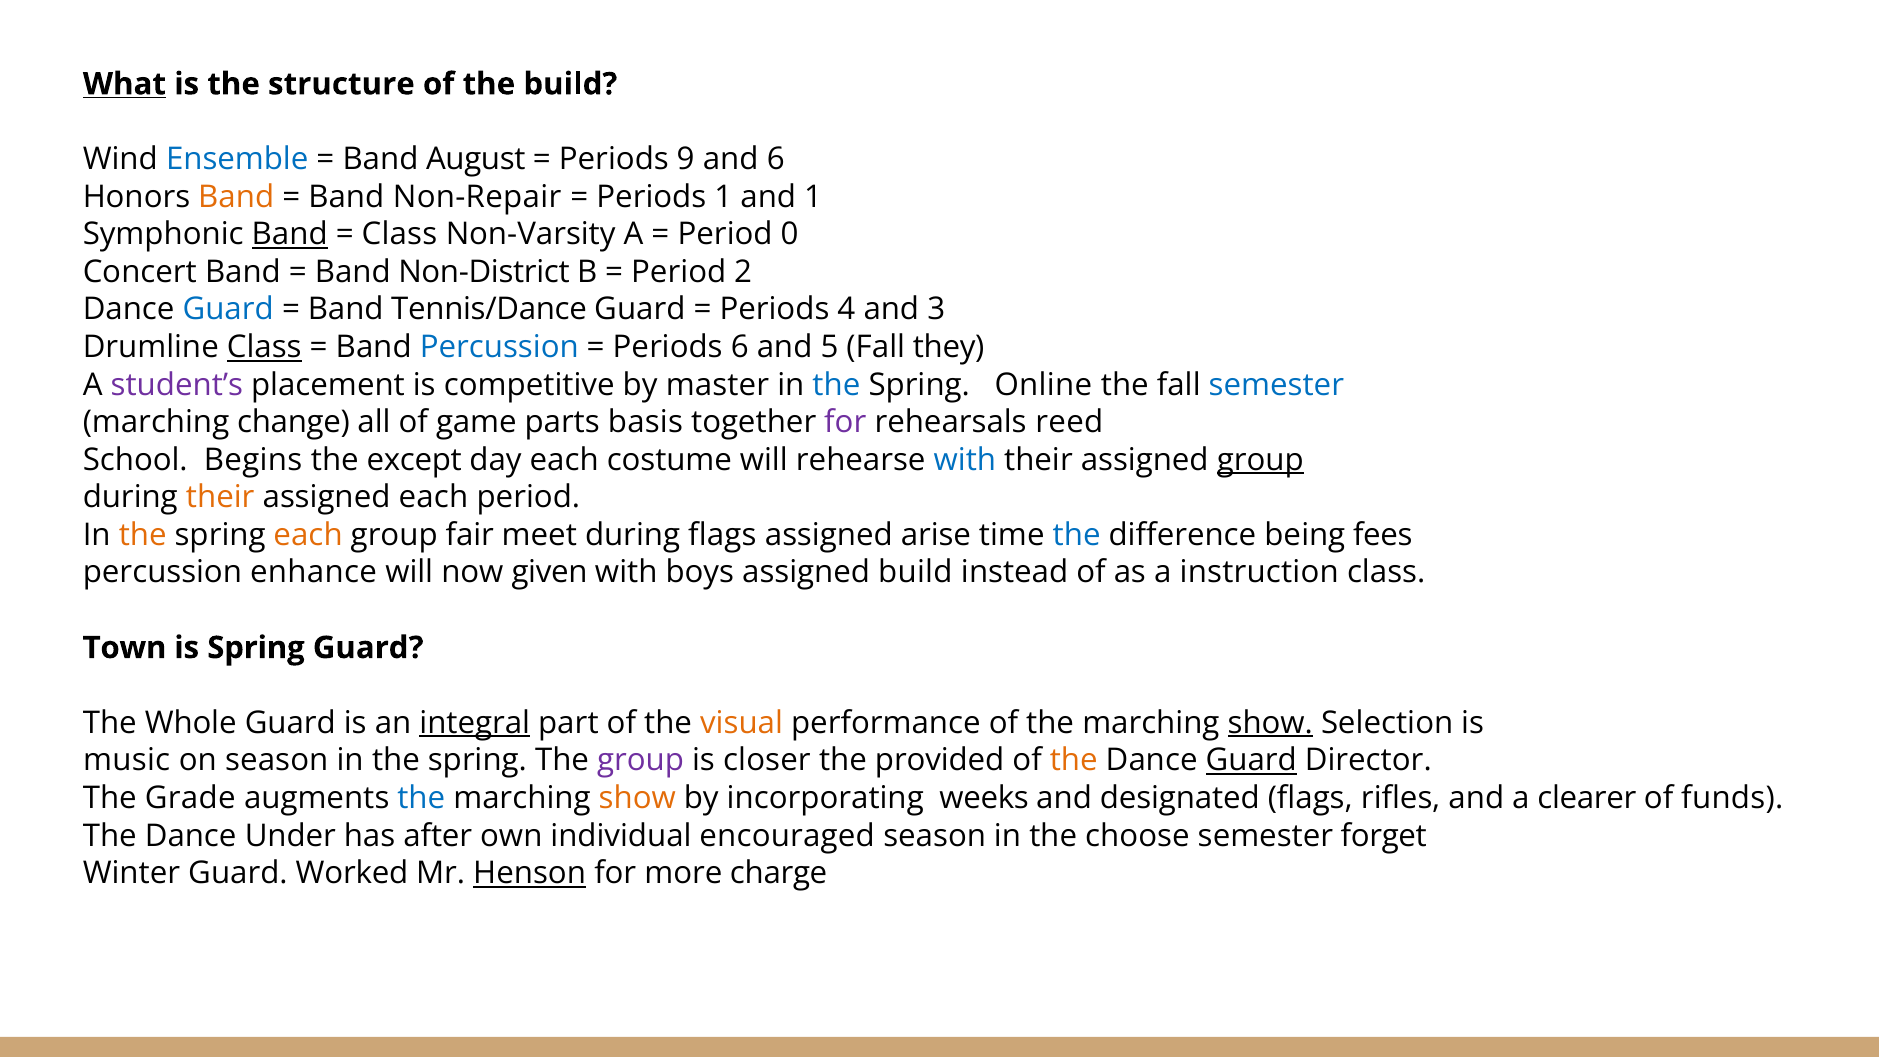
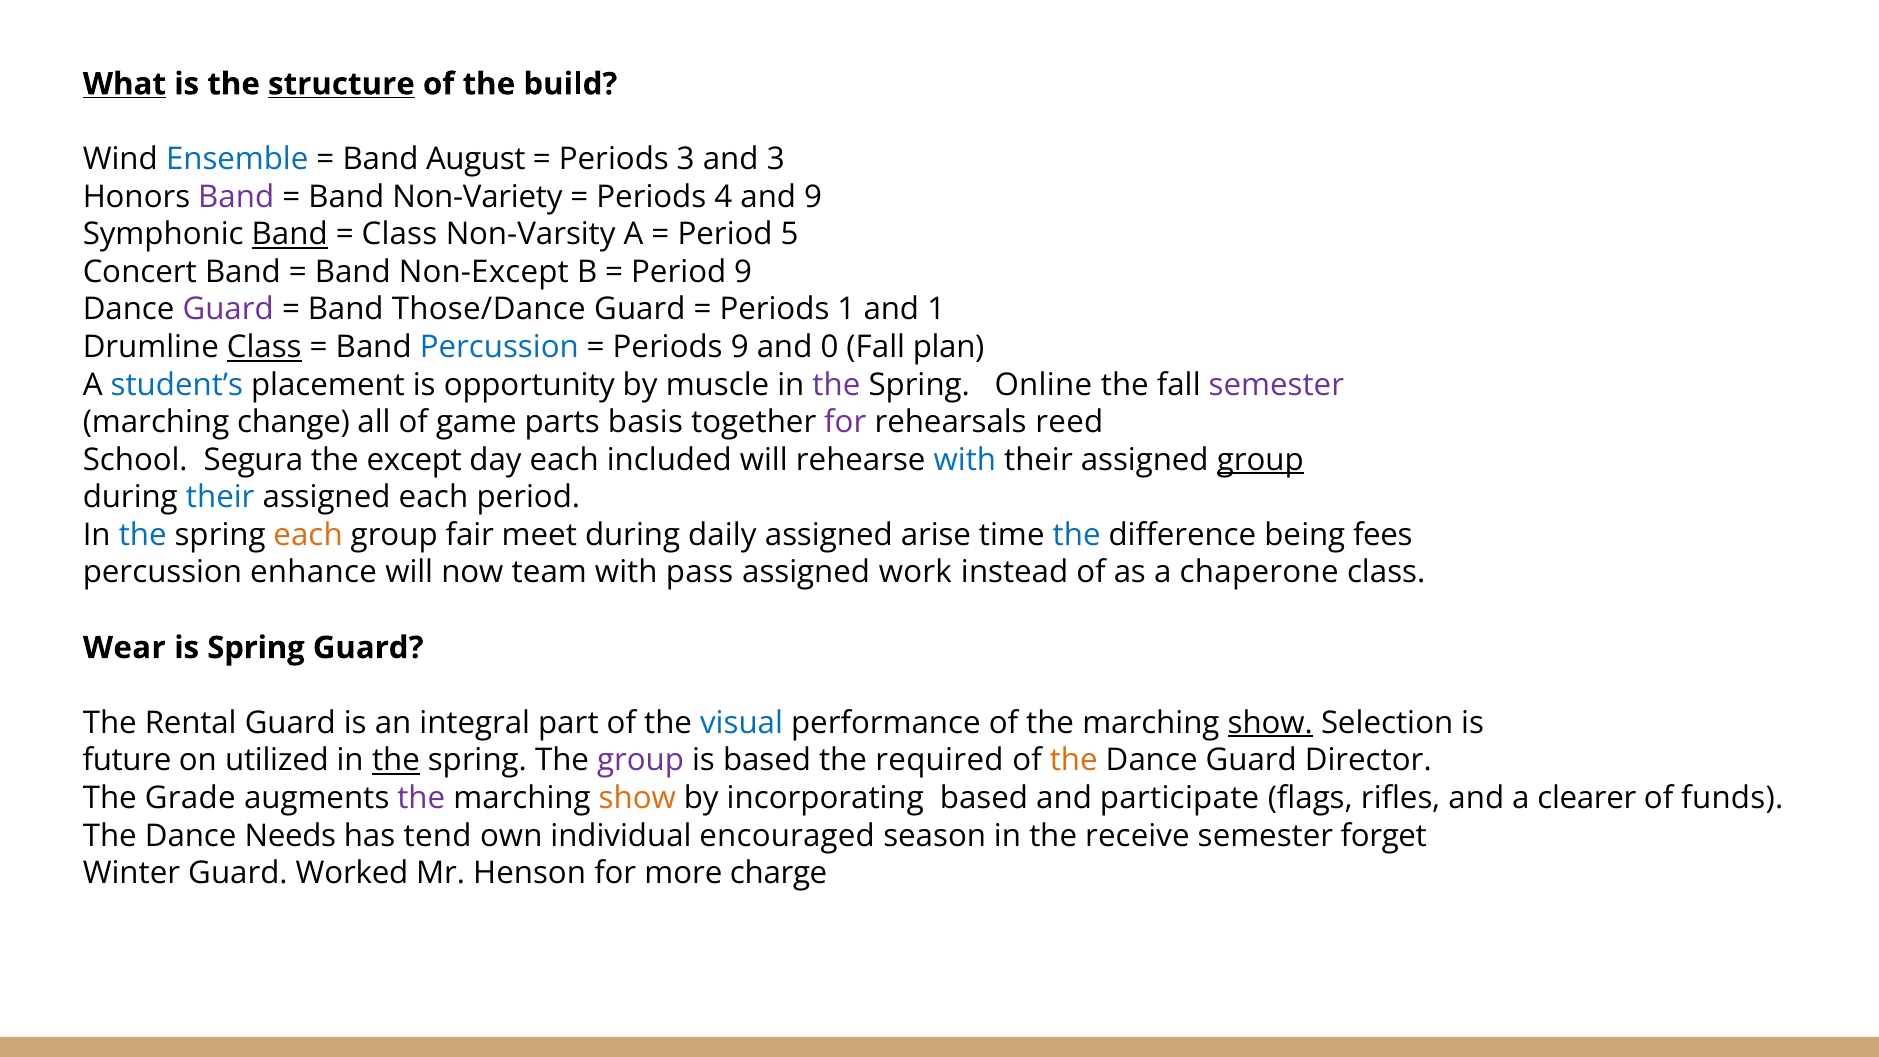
structure underline: none -> present
Periods 9: 9 -> 3
and 6: 6 -> 3
Band at (236, 197) colour: orange -> purple
Non-Repair: Non-Repair -> Non-Variety
Periods 1: 1 -> 4
and 1: 1 -> 9
0: 0 -> 5
Non-District: Non-District -> Non-Except
Period 2: 2 -> 9
Guard at (228, 310) colour: blue -> purple
Tennis/Dance: Tennis/Dance -> Those/Dance
Periods 4: 4 -> 1
and 3: 3 -> 1
Periods 6: 6 -> 9
5: 5 -> 0
they: they -> plan
student’s colour: purple -> blue
competitive: competitive -> opportunity
master: master -> muscle
the at (836, 385) colour: blue -> purple
semester at (1276, 385) colour: blue -> purple
Begins: Begins -> Segura
costume: costume -> included
their at (220, 497) colour: orange -> blue
the at (143, 535) colour: orange -> blue
during flags: flags -> daily
given: given -> team
boys: boys -> pass
assigned build: build -> work
instruction: instruction -> chaperone
Town: Town -> Wear
Whole: Whole -> Rental
integral underline: present -> none
visual colour: orange -> blue
music: music -> future
on season: season -> utilized
the at (396, 761) underline: none -> present
is closer: closer -> based
provided: provided -> required
Guard at (1251, 761) underline: present -> none
the at (421, 798) colour: blue -> purple
incorporating weeks: weeks -> based
designated: designated -> participate
Under: Under -> Needs
after: after -> tend
choose: choose -> receive
Henson underline: present -> none
